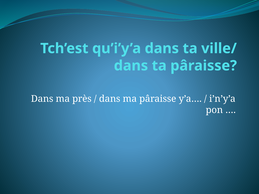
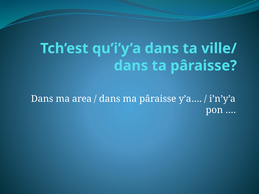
près: près -> area
